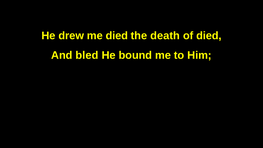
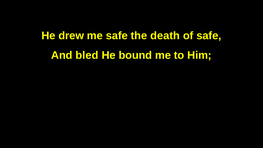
me died: died -> safe
of died: died -> safe
